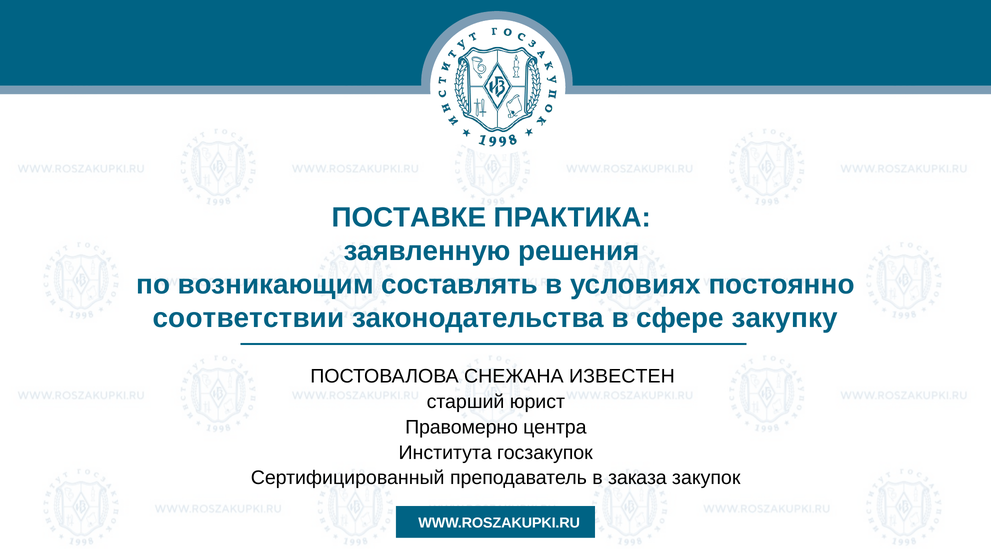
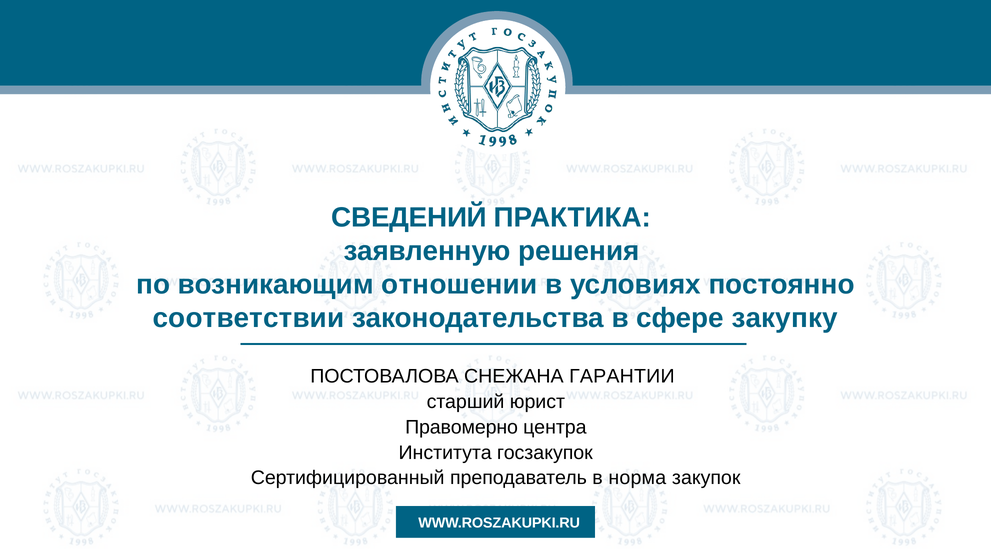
ПОСТАВКЕ: ПОСТАВКЕ -> СВЕДЕНИЙ
составлять: составлять -> отношении
ИЗВЕСТЕН: ИЗВЕСТЕН -> ГАРАНТИИ
заказа: заказа -> норма
